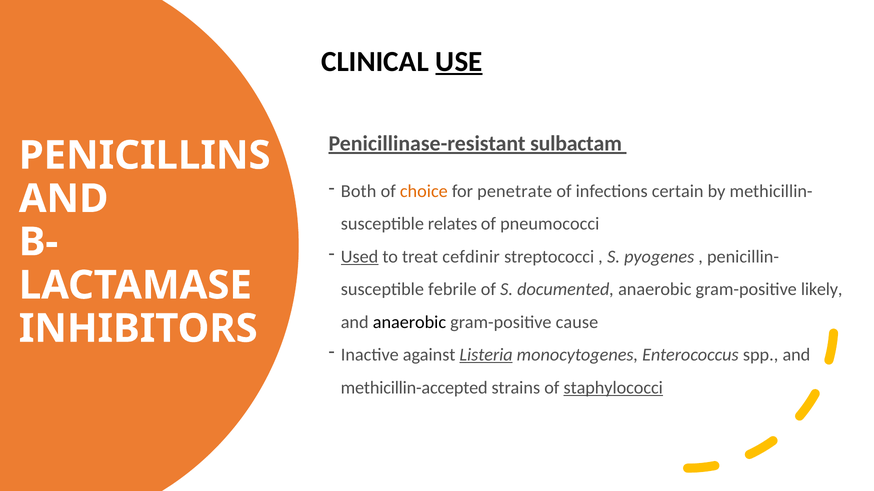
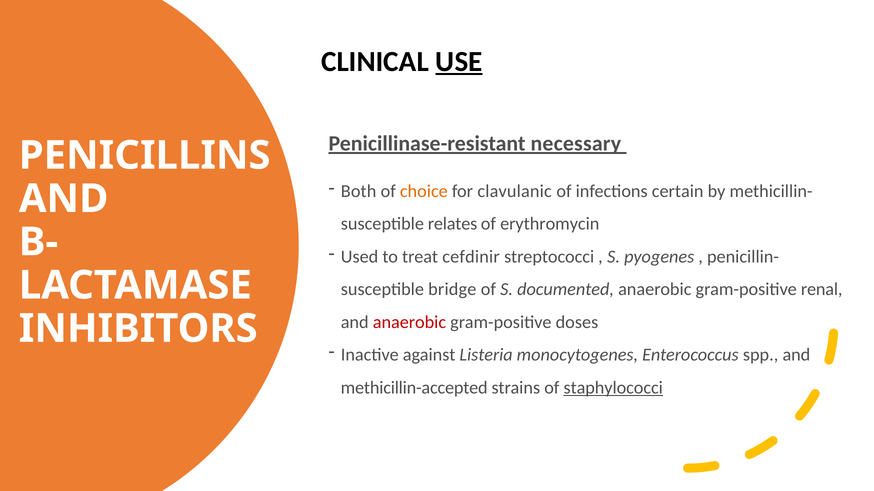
sulbactam: sulbactam -> necessary
penetrate: penetrate -> clavulanic
pneumococci: pneumococci -> erythromycin
Used underline: present -> none
febrile: febrile -> bridge
likely: likely -> renal
anaerobic at (409, 322) colour: black -> red
cause: cause -> doses
Listeria underline: present -> none
